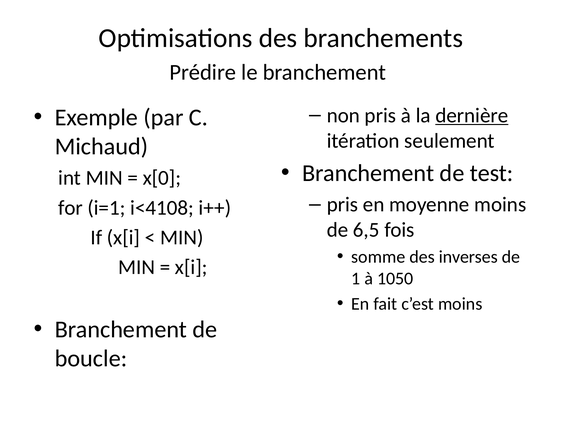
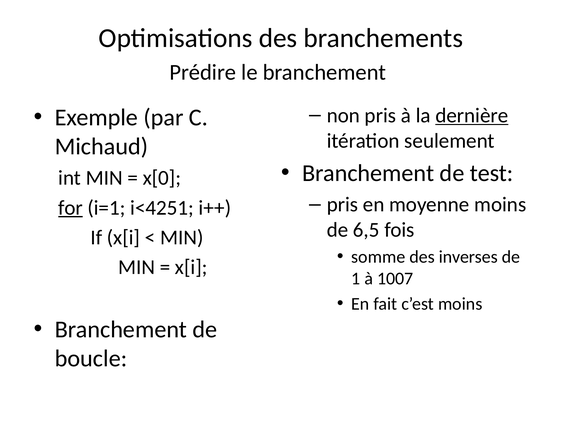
for underline: none -> present
i<4108: i<4108 -> i<4251
1050: 1050 -> 1007
